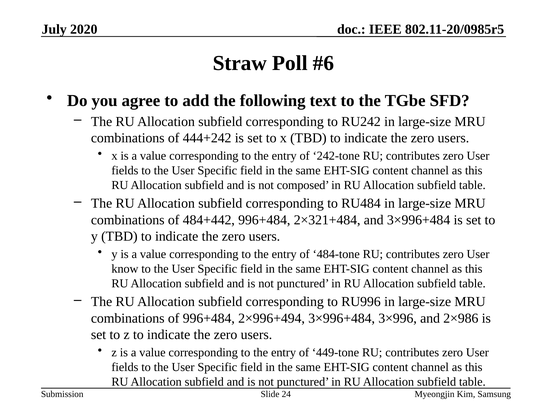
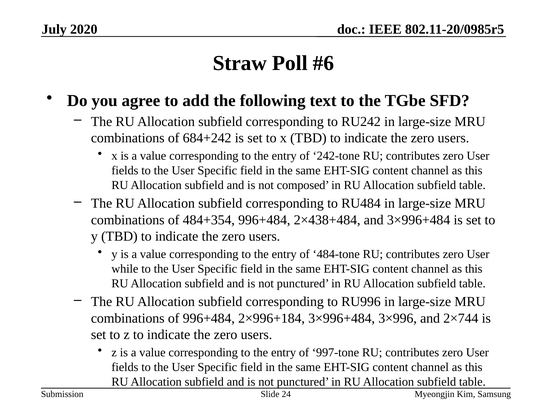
444+242: 444+242 -> 684+242
484+442: 484+442 -> 484+354
2×321+484: 2×321+484 -> 2×438+484
know: know -> while
2×996+494: 2×996+494 -> 2×996+184
2×986: 2×986 -> 2×744
449-tone: 449-tone -> 997-tone
